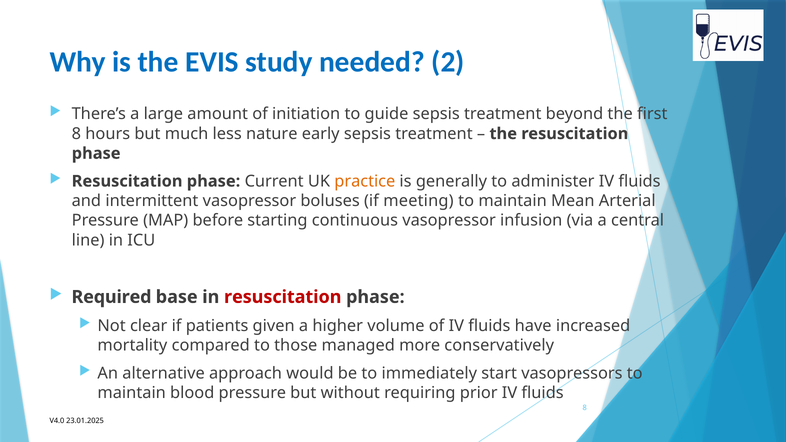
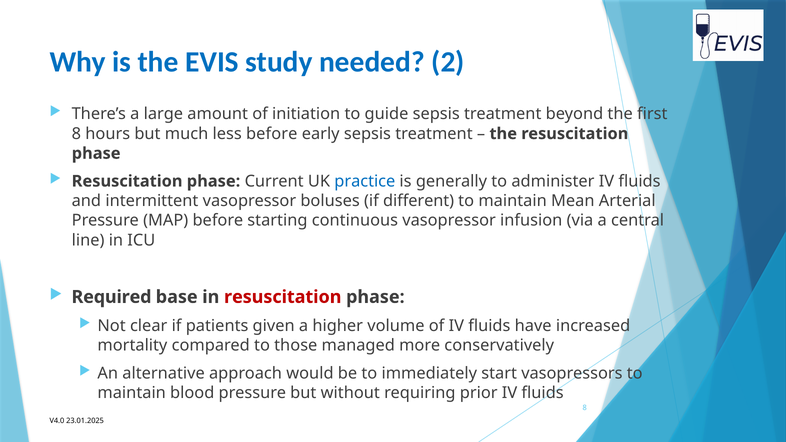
less nature: nature -> before
practice colour: orange -> blue
meeting: meeting -> different
